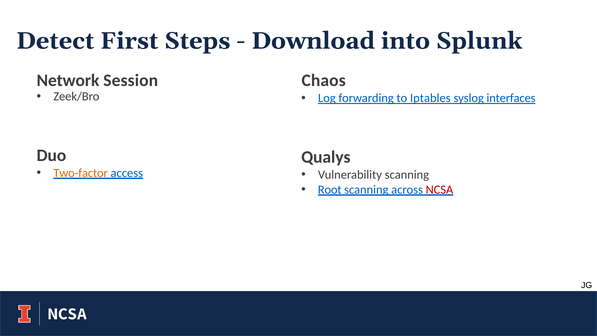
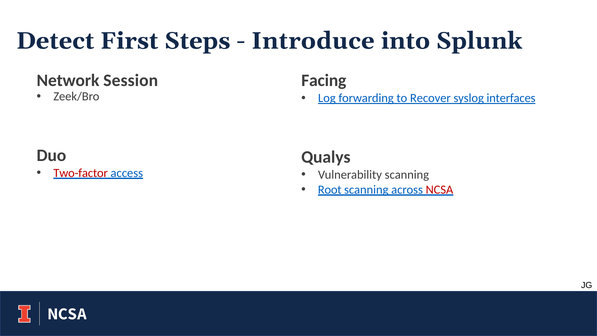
Download: Download -> Introduce
Chaos: Chaos -> Facing
Iptables: Iptables -> Recover
Two-factor colour: orange -> red
